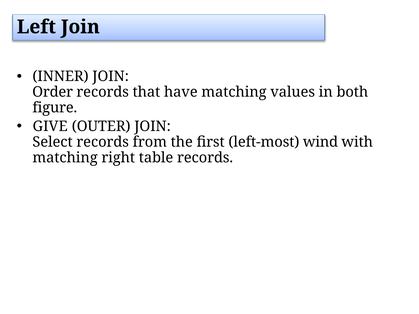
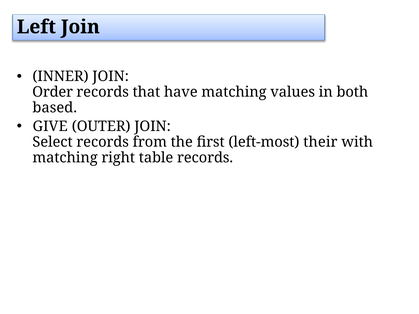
figure: figure -> based
wind: wind -> their
